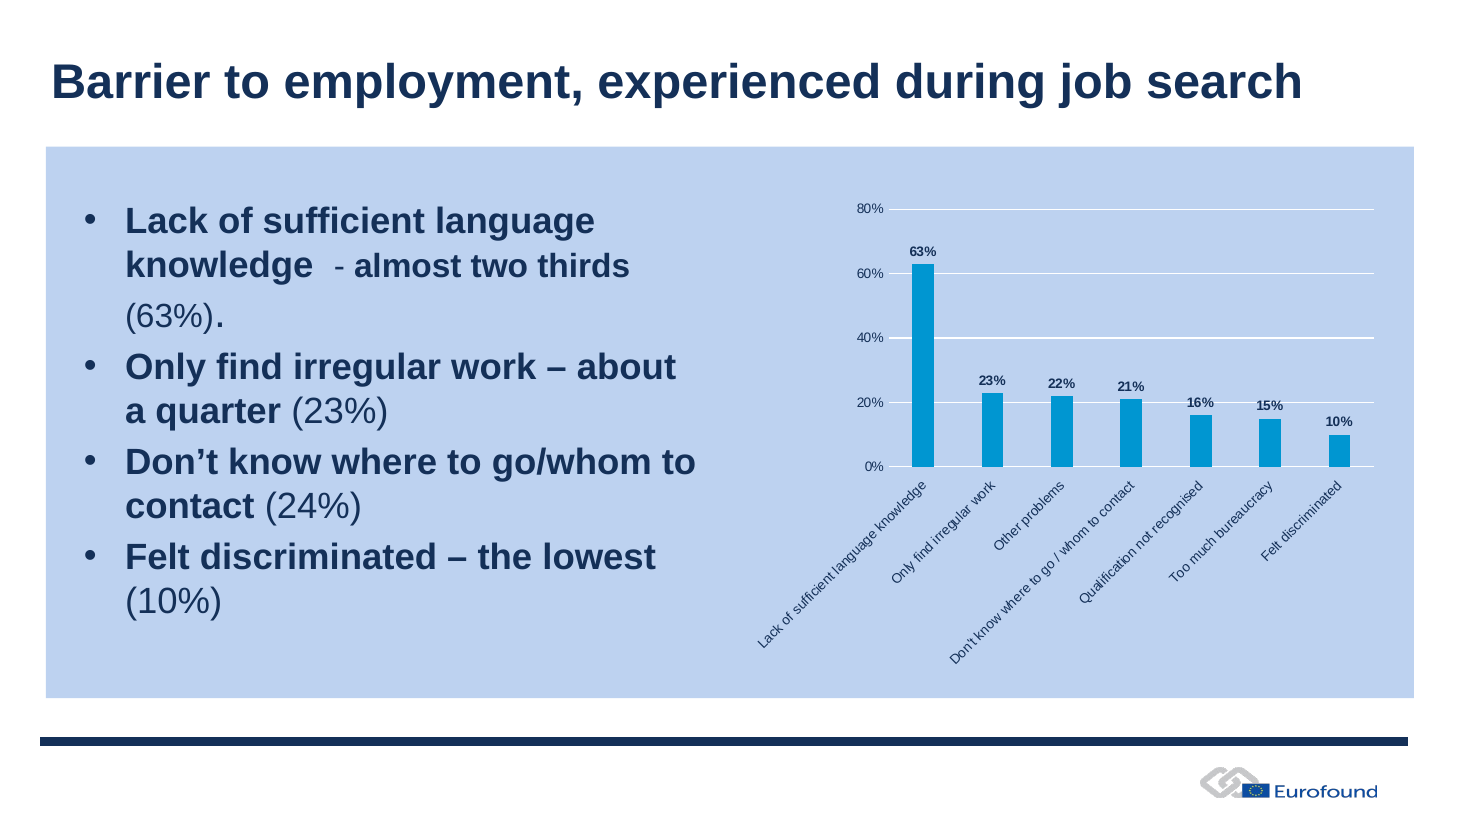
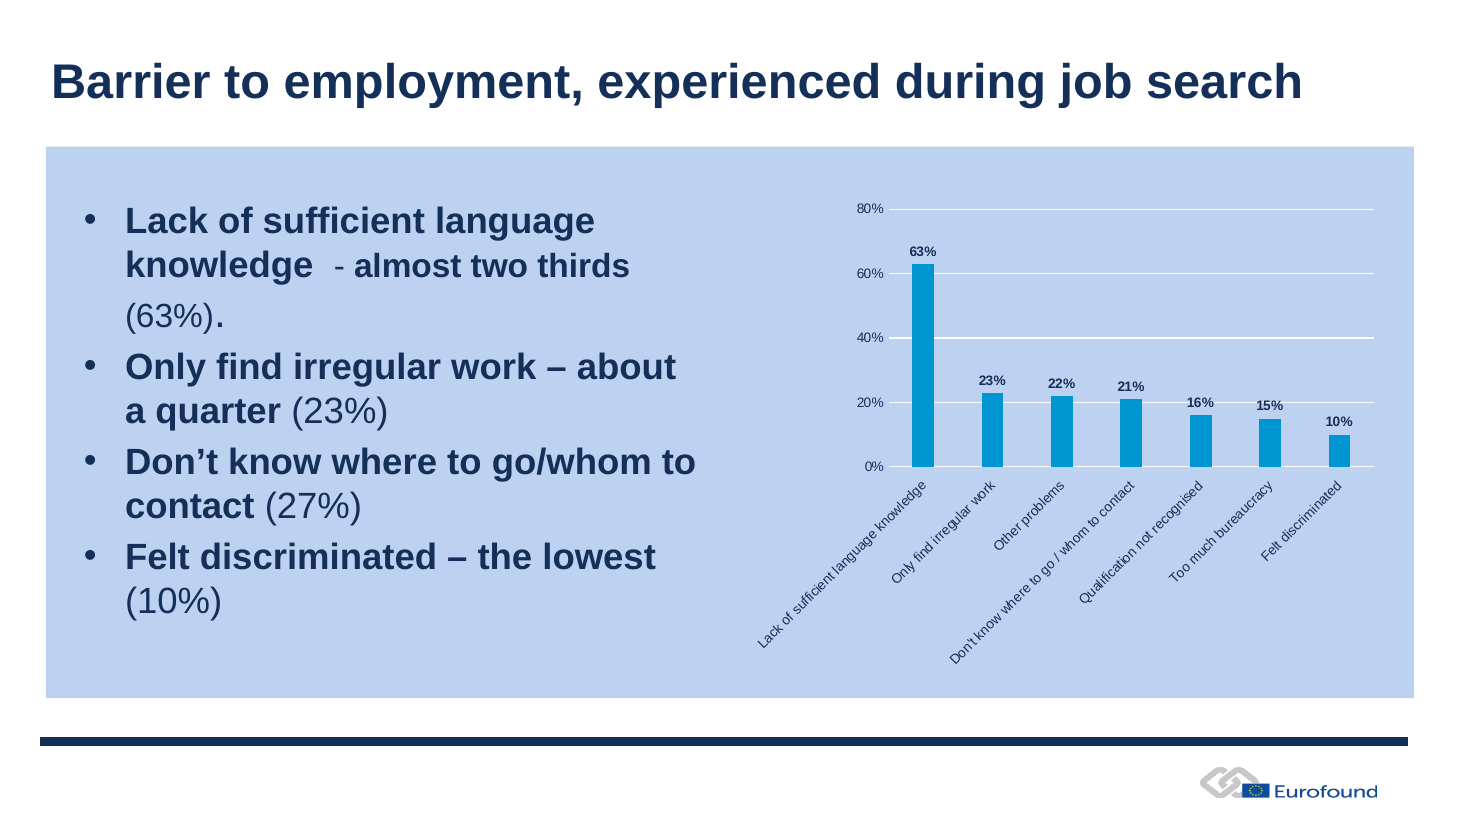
24%: 24% -> 27%
